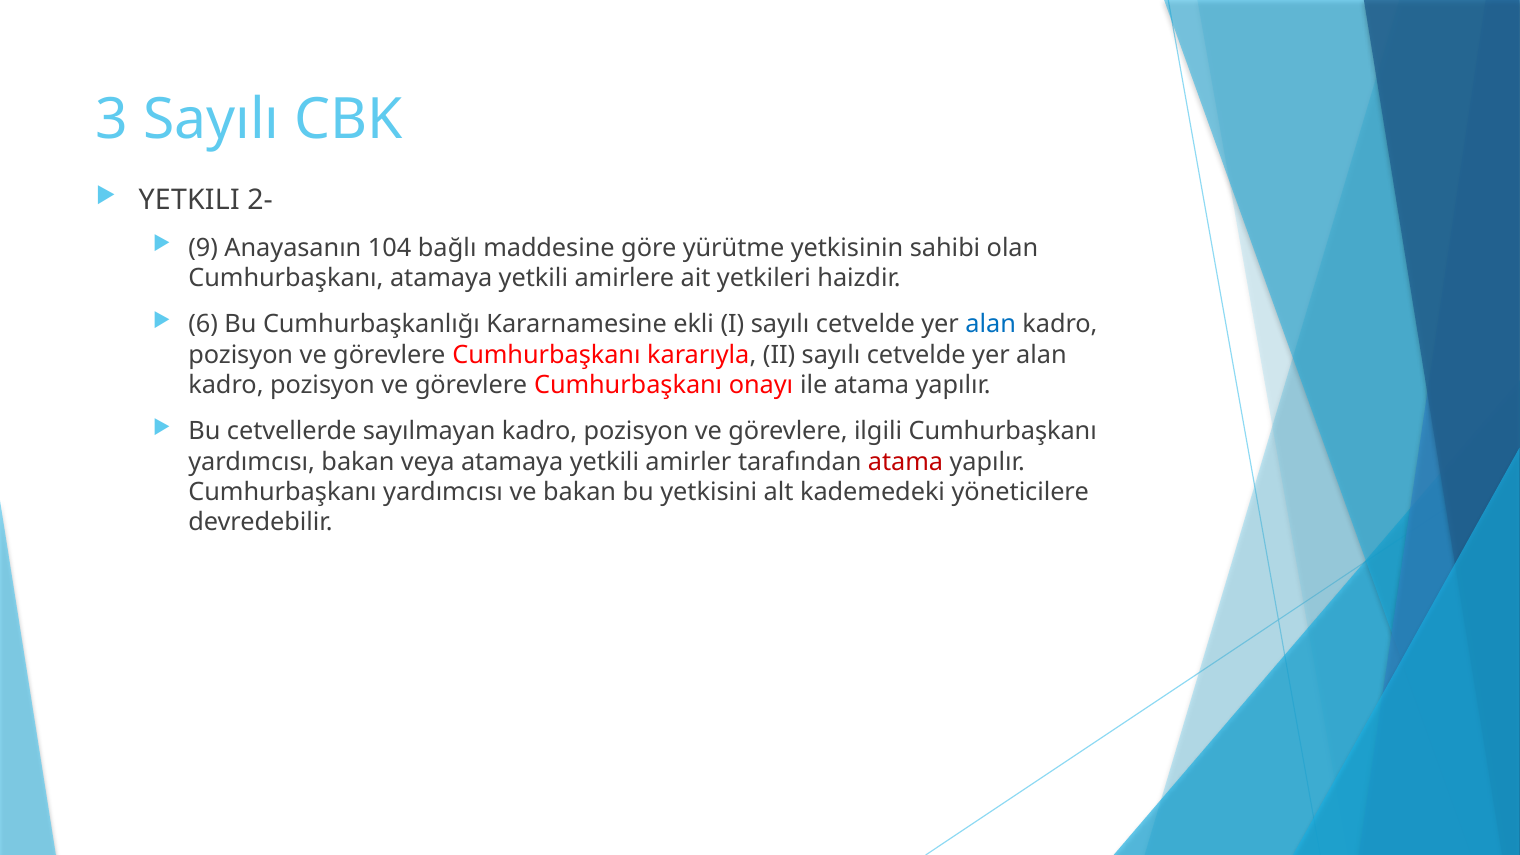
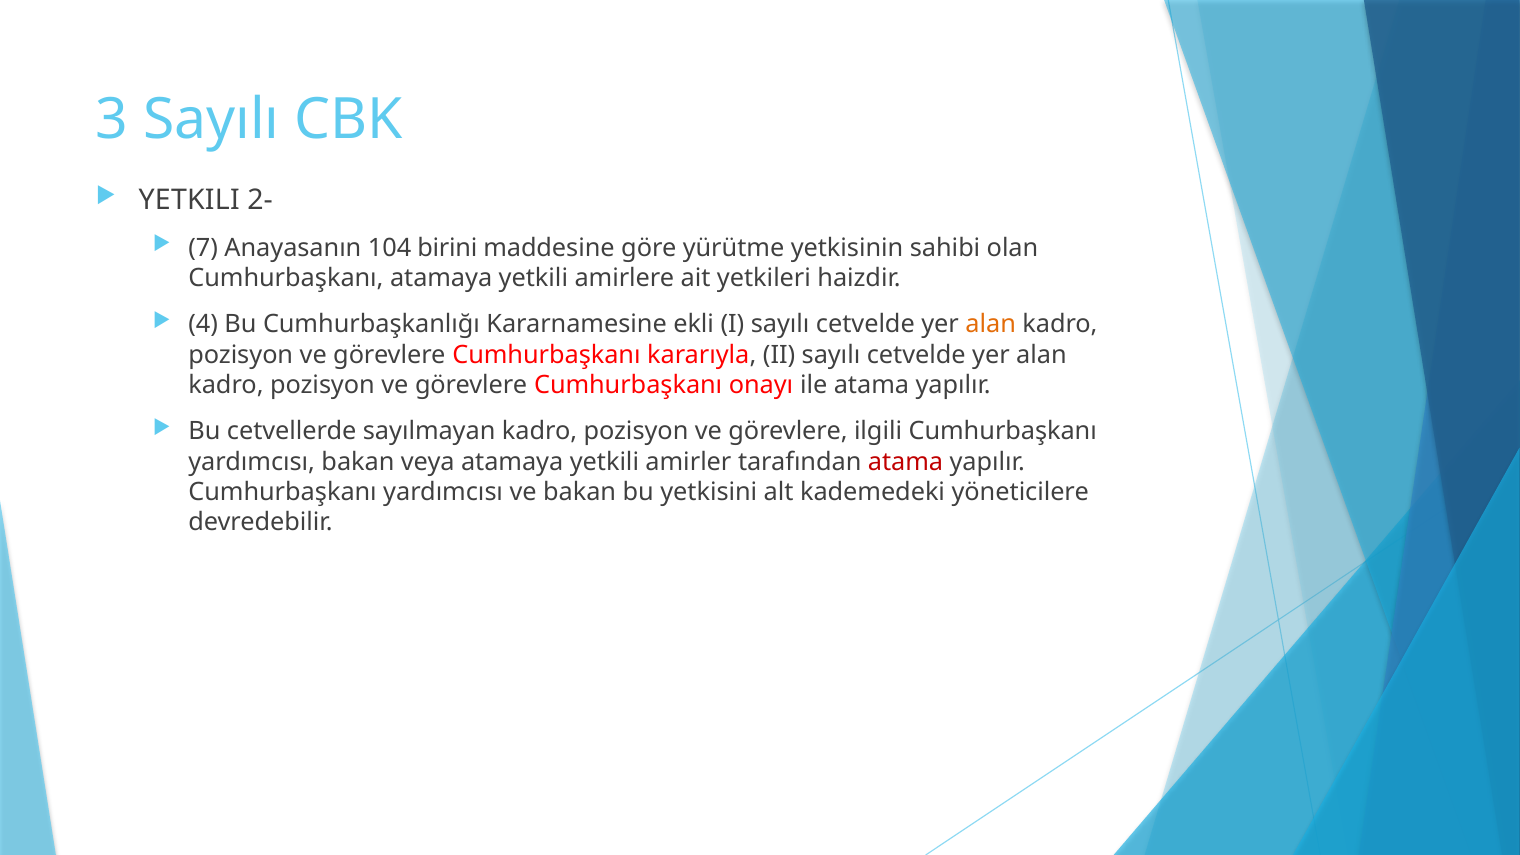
9: 9 -> 7
bağlı: bağlı -> birini
6: 6 -> 4
alan at (991, 324) colour: blue -> orange
